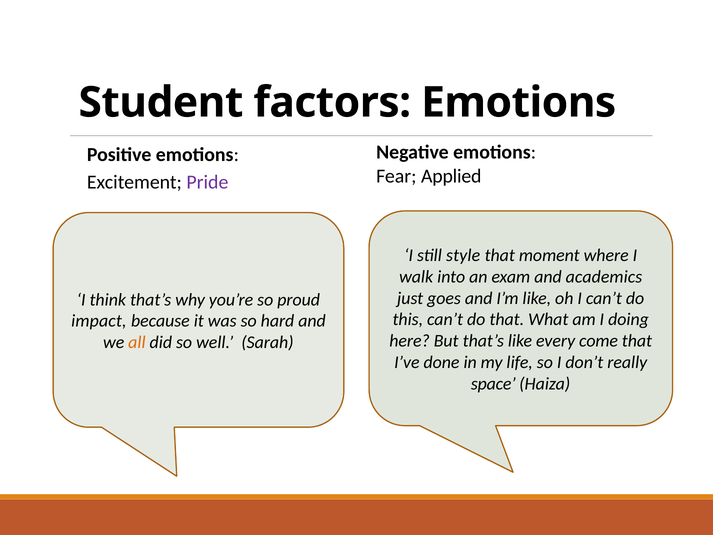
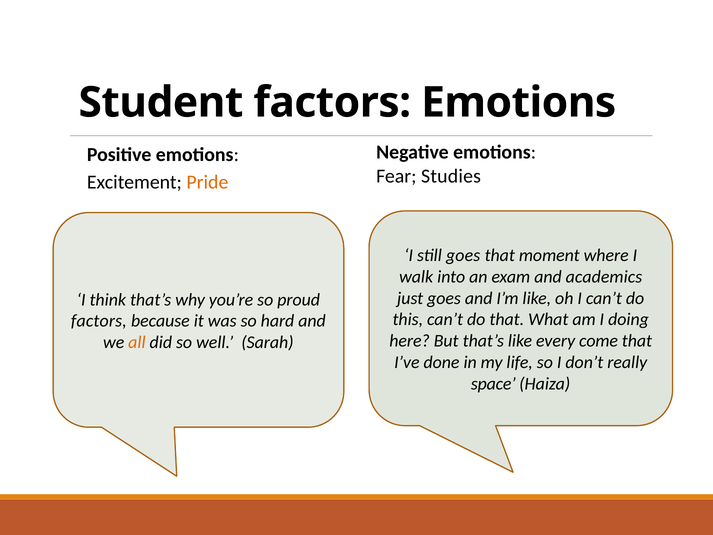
Applied: Applied -> Studies
Pride colour: purple -> orange
still style: style -> goes
impact at (99, 321): impact -> factors
